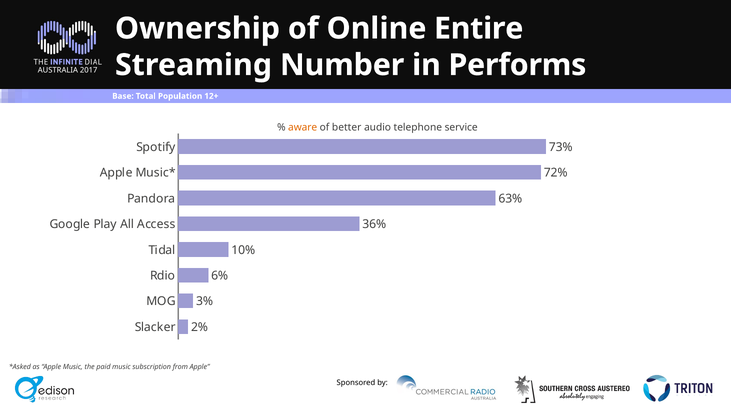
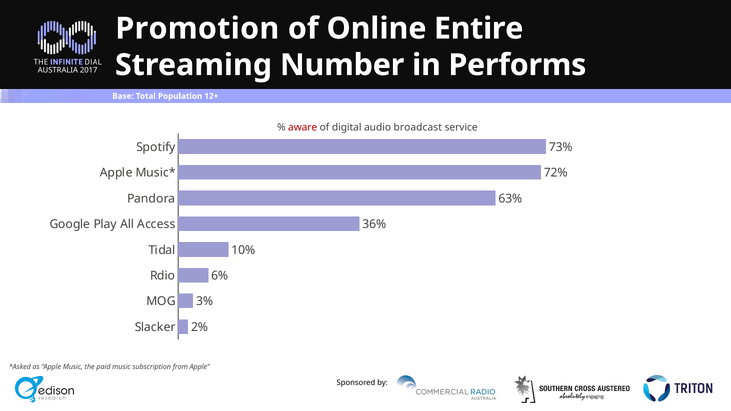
Ownership: Ownership -> Promotion
aware colour: orange -> red
better: better -> digital
telephone: telephone -> broadcast
